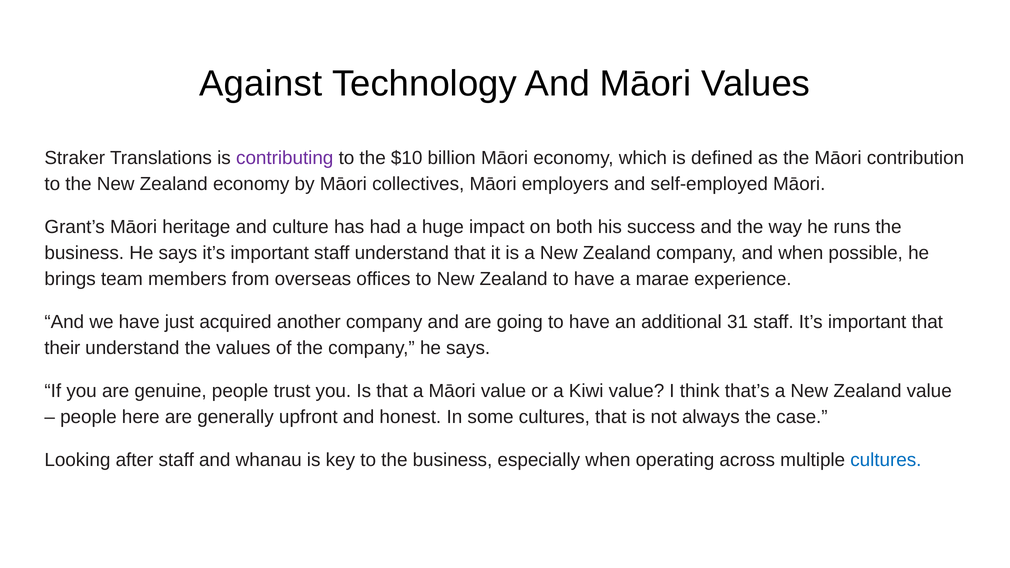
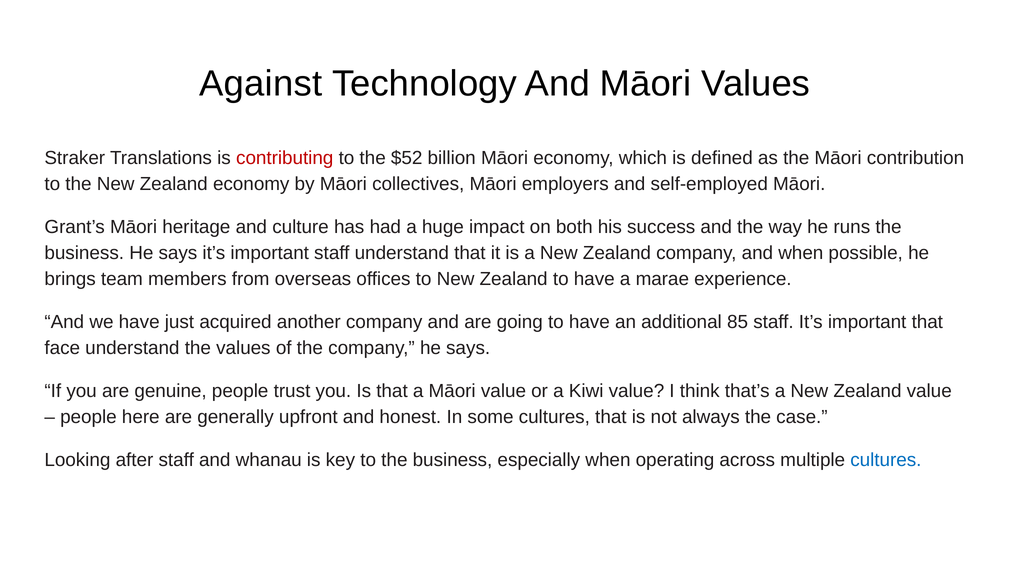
contributing colour: purple -> red
$10: $10 -> $52
31: 31 -> 85
their: their -> face
